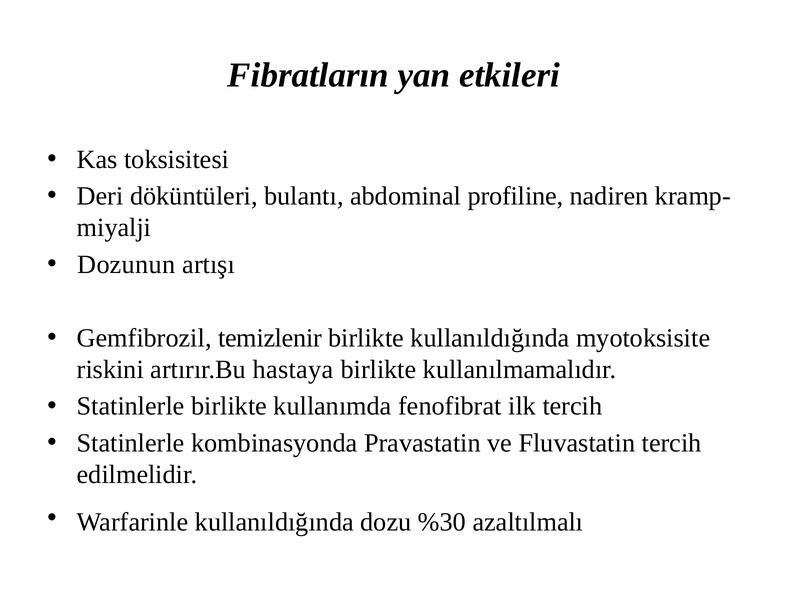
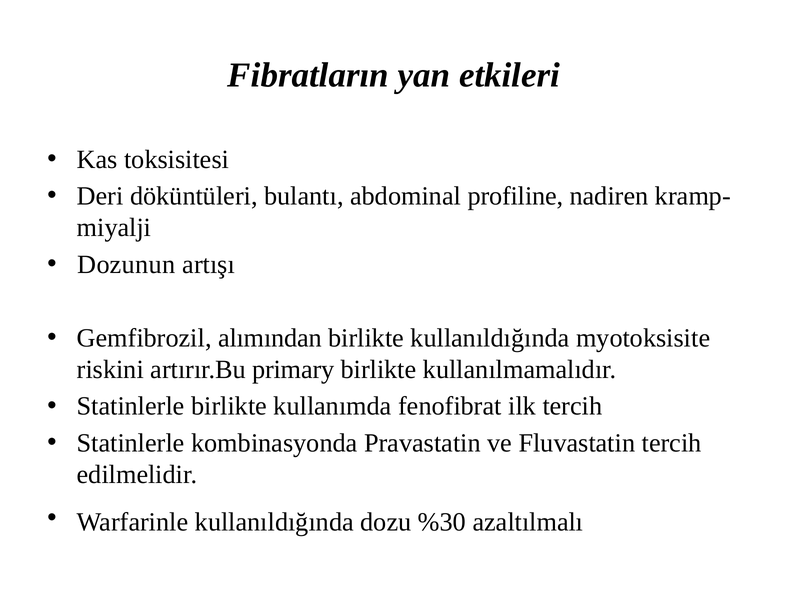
temizlenir: temizlenir -> alımından
hastaya: hastaya -> primary
